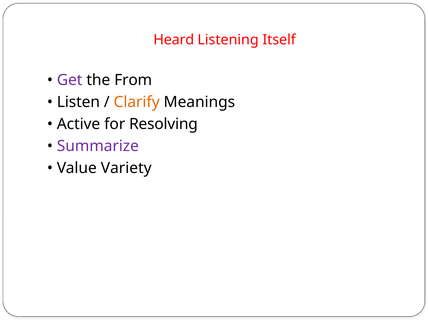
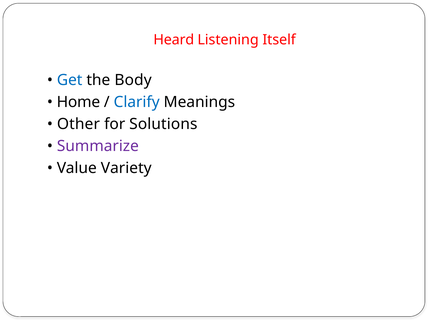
Get colour: purple -> blue
From: From -> Body
Listen: Listen -> Home
Clarify colour: orange -> blue
Active: Active -> Other
Resolving: Resolving -> Solutions
